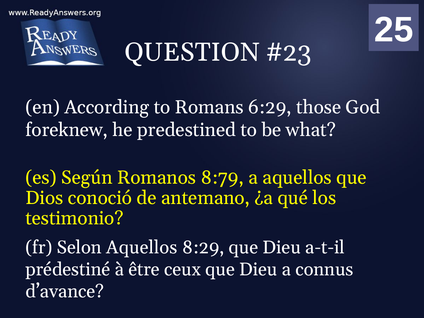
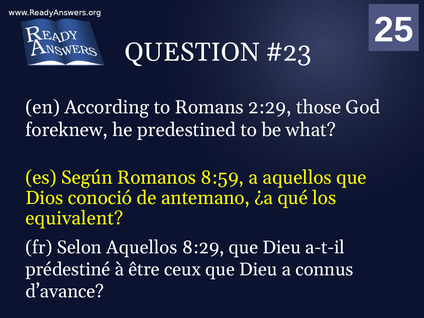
6:29: 6:29 -> 2:29
8:79: 8:79 -> 8:59
testimonio: testimonio -> equivalent
